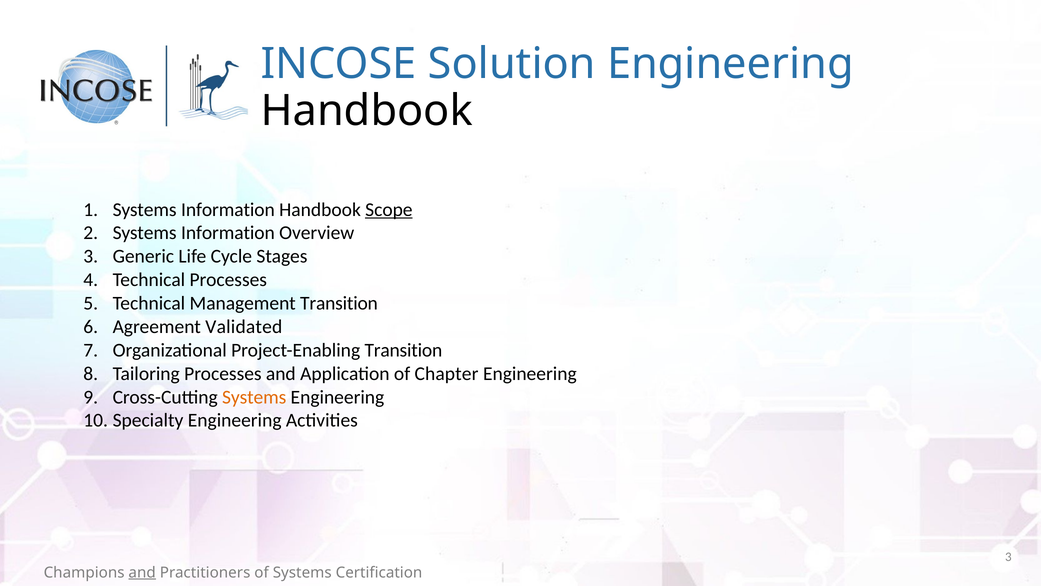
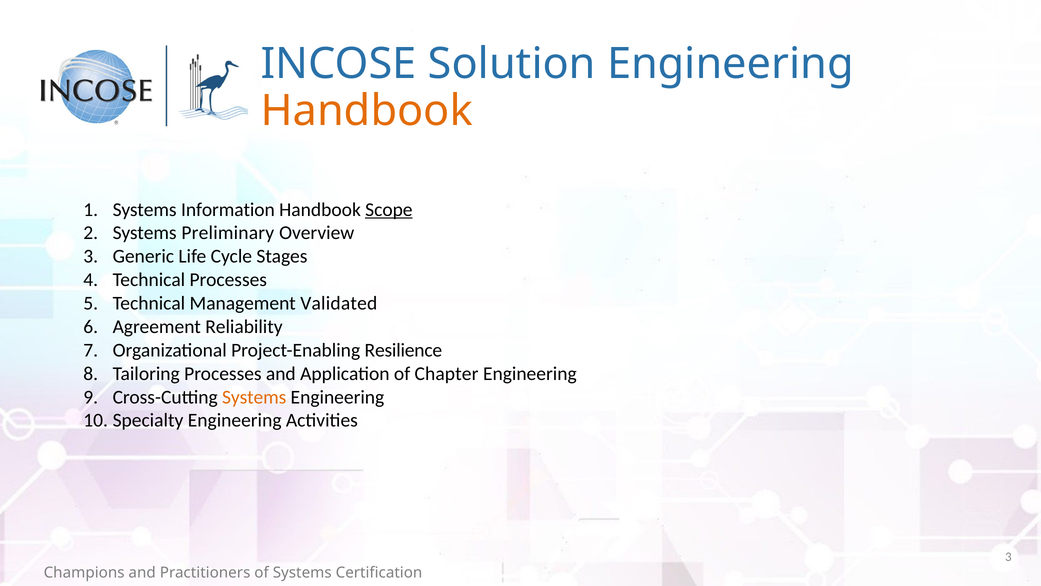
Handbook at (367, 111) colour: black -> orange
Information at (228, 233): Information -> Preliminary
Management Transition: Transition -> Validated
Validated: Validated -> Reliability
Project-Enabling Transition: Transition -> Resilience
and at (142, 572) underline: present -> none
